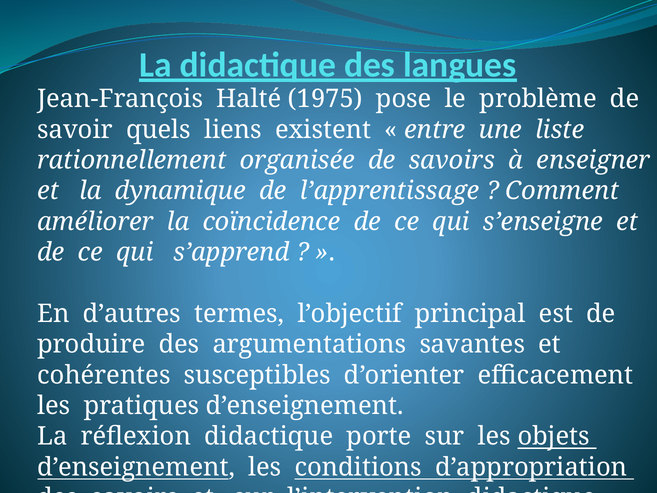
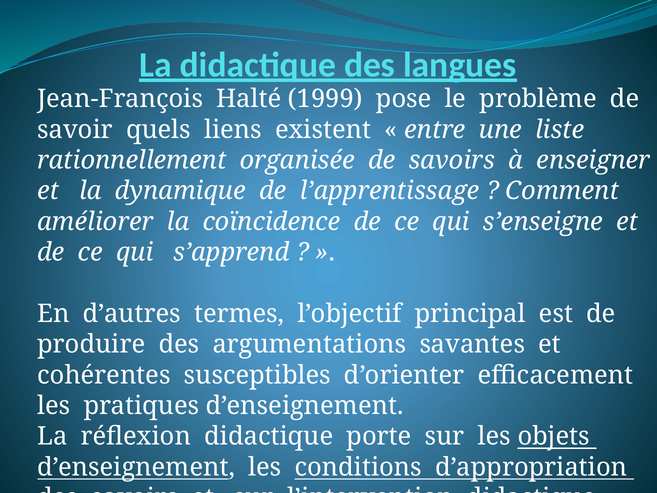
1975: 1975 -> 1999
